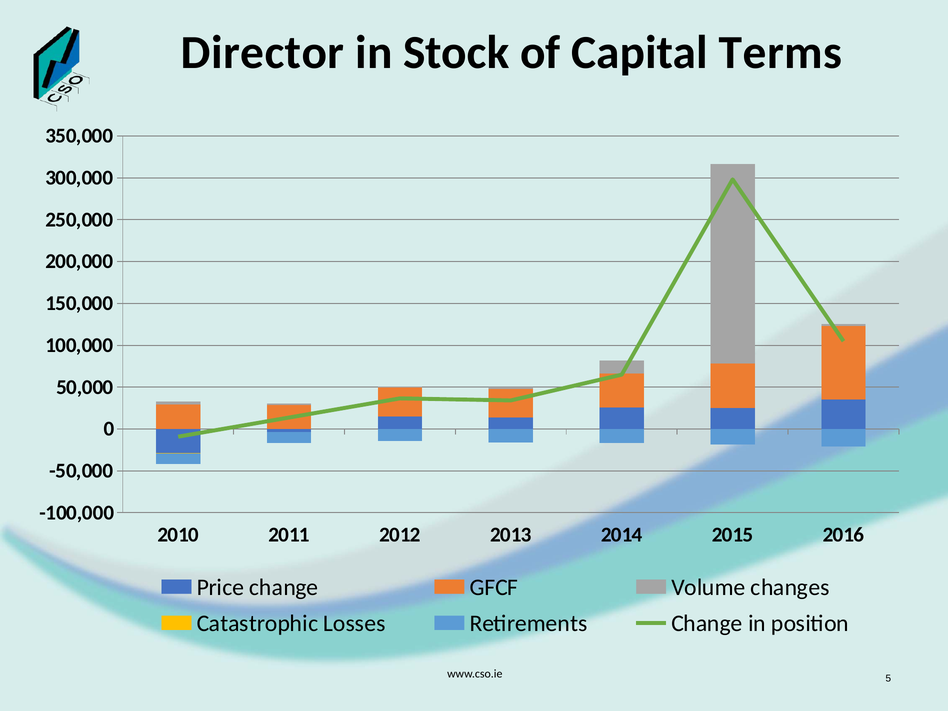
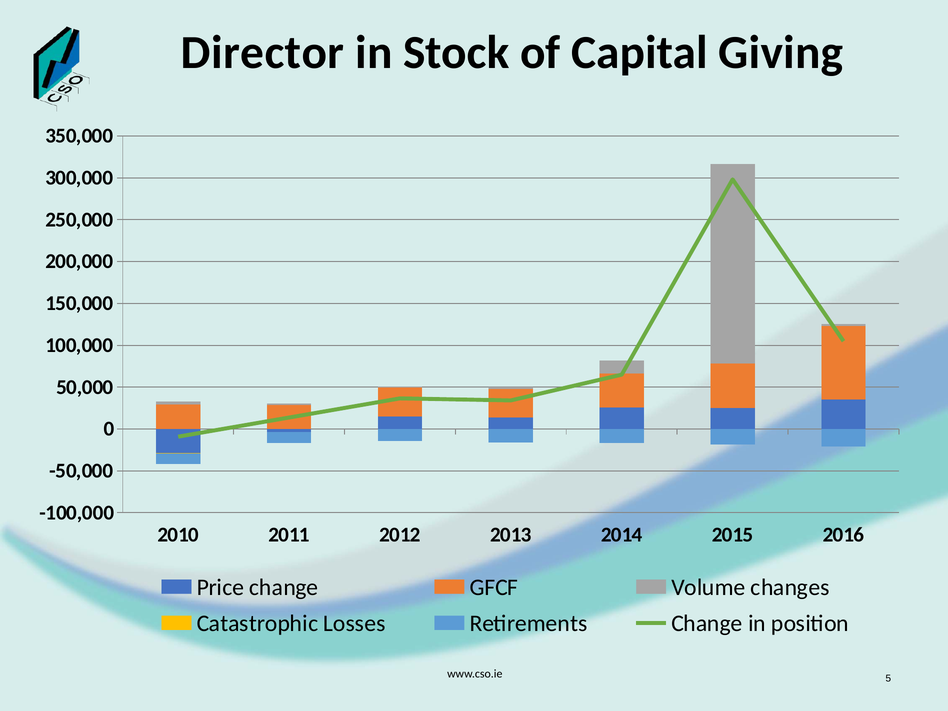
Terms: Terms -> Giving
